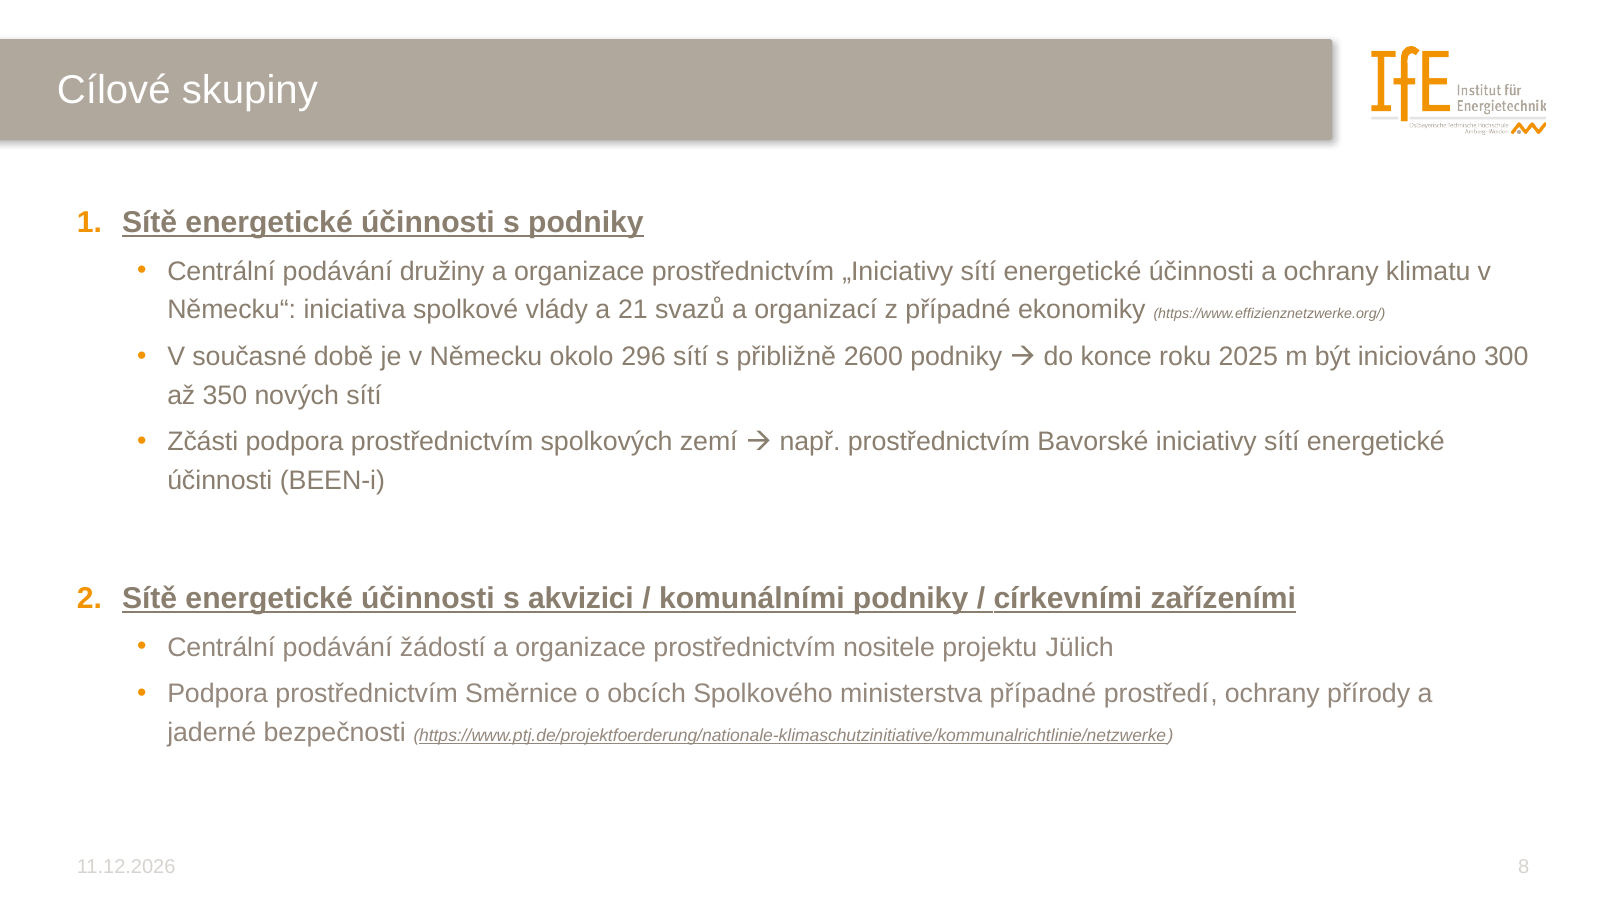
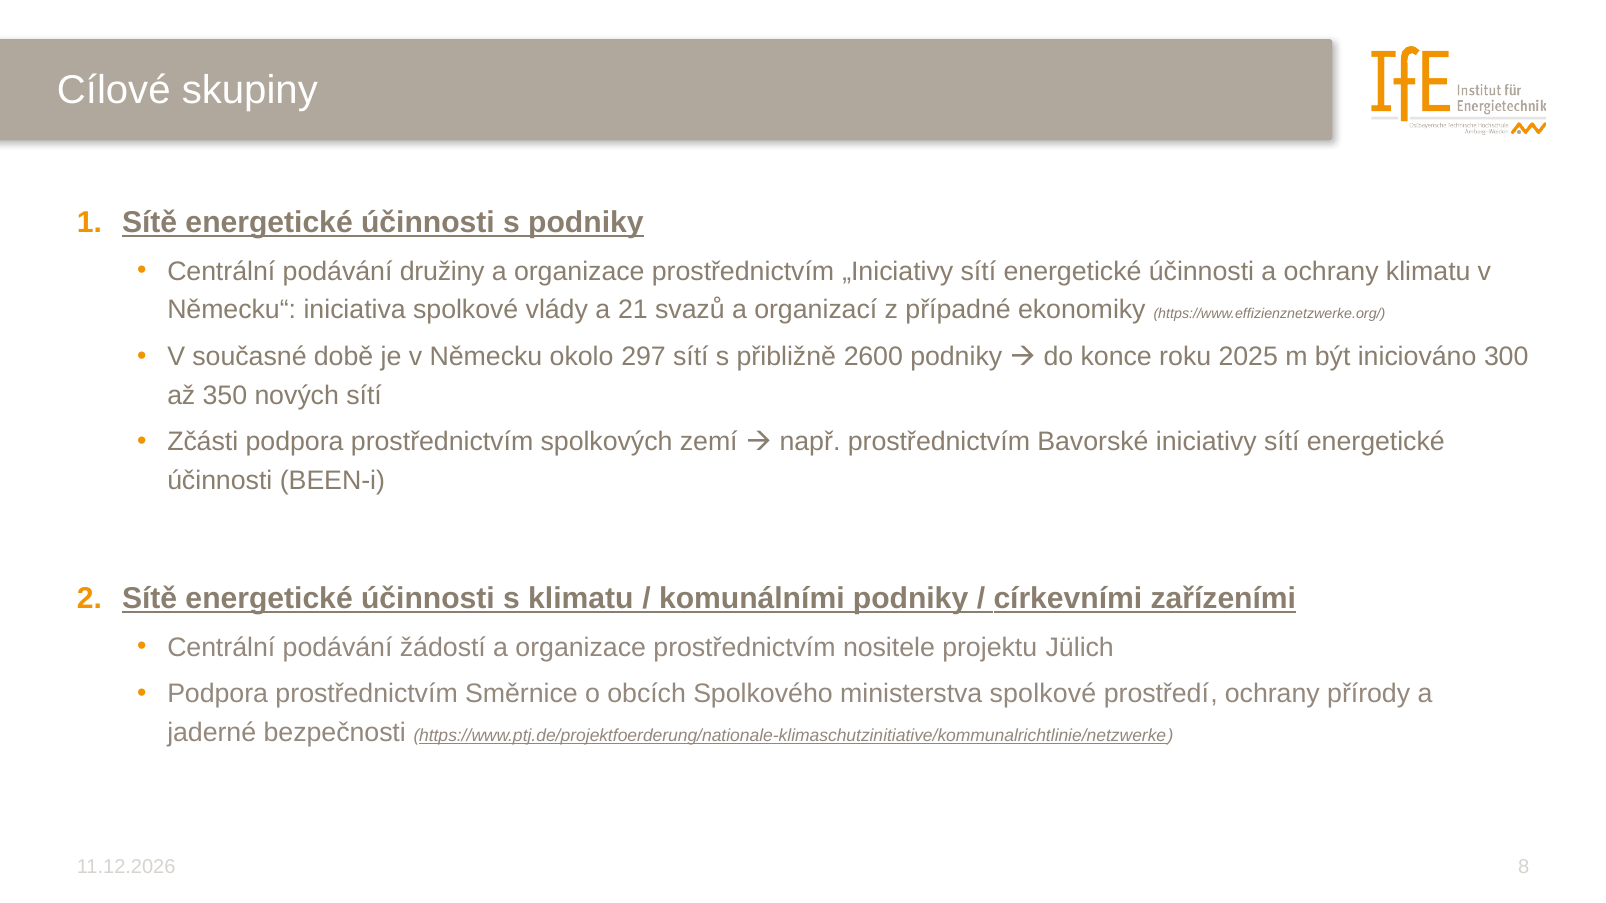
296: 296 -> 297
s akvizici: akvizici -> klimatu
ministerstva případné: případné -> spolkové
